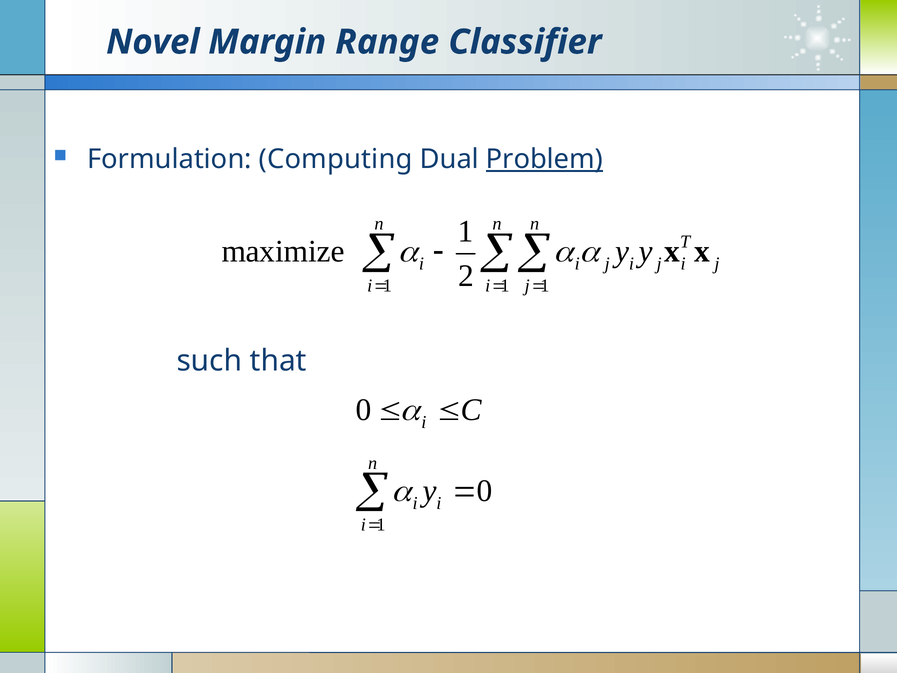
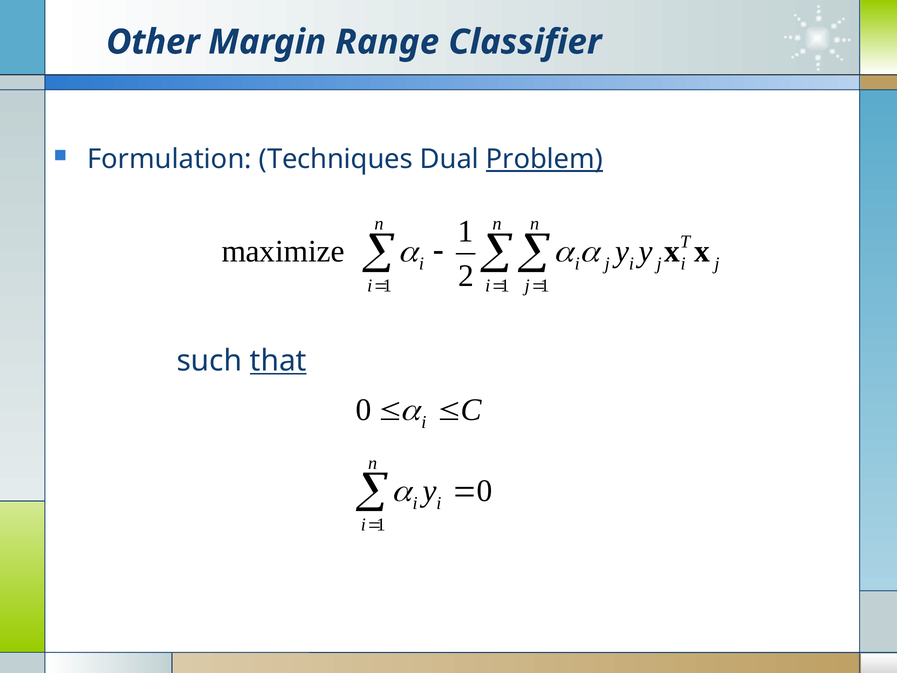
Novel: Novel -> Other
Computing: Computing -> Techniques
that underline: none -> present
